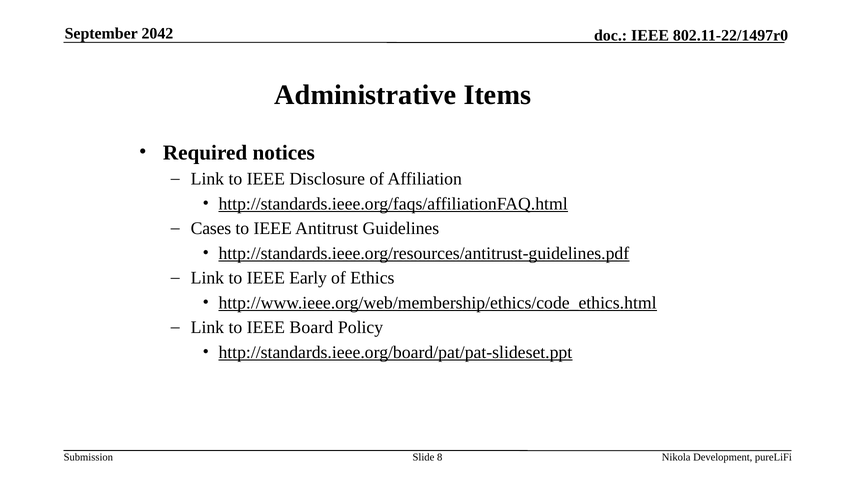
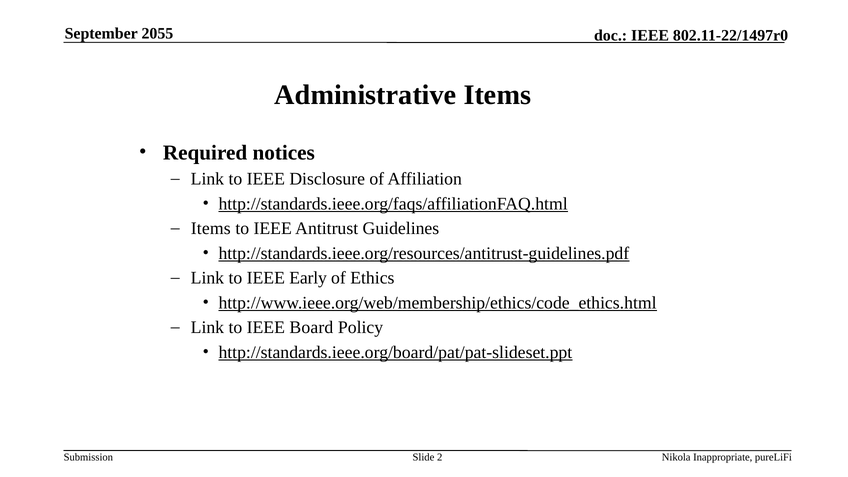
2042: 2042 -> 2055
Cases at (211, 229): Cases -> Items
8: 8 -> 2
Development: Development -> Inappropriate
